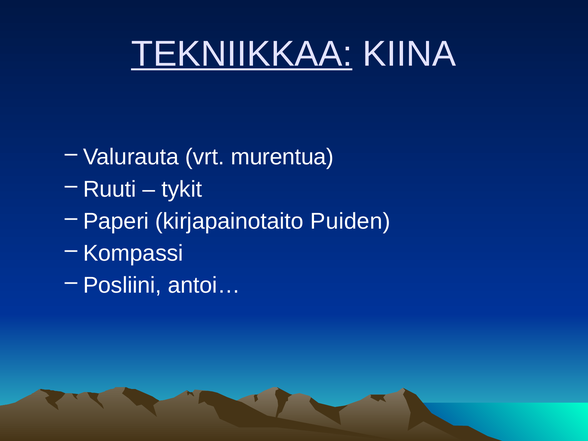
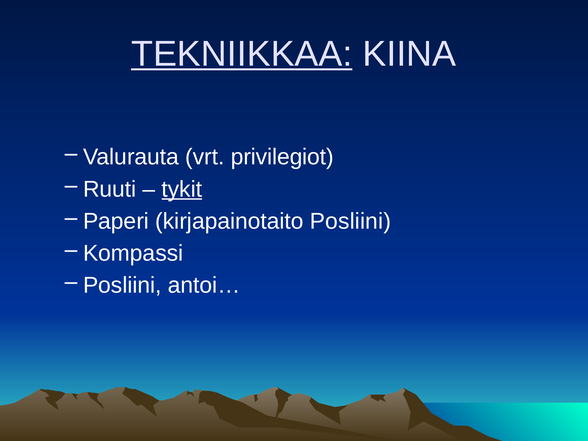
murentua: murentua -> privilegiot
tykit underline: none -> present
kirjapainotaito Puiden: Puiden -> Posliini
